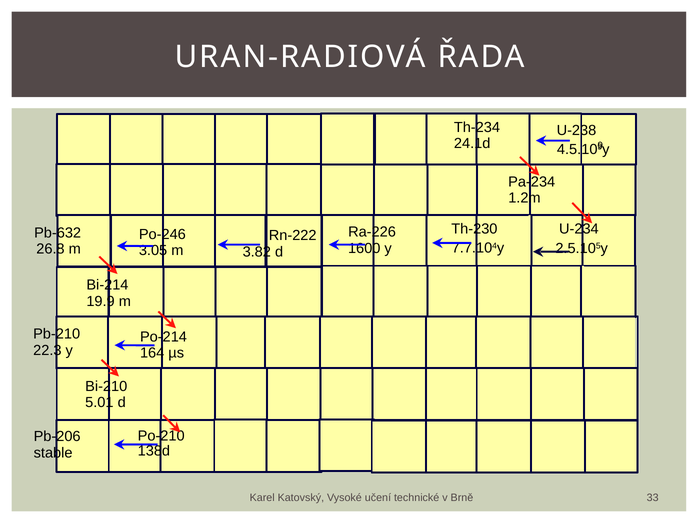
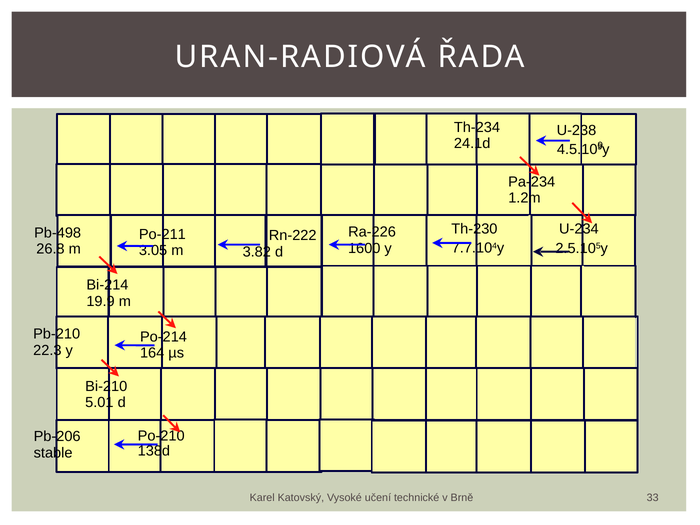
Pb-632: Pb-632 -> Pb-498
Po-246: Po-246 -> Po-211
